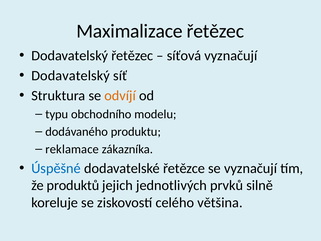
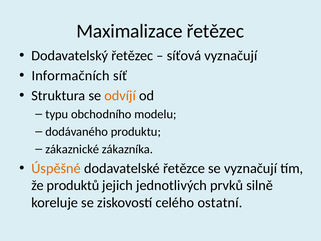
Dodavatelský at (71, 76): Dodavatelský -> Informačních
reklamace: reklamace -> zákaznické
Úspěšné colour: blue -> orange
většina: většina -> ostatní
